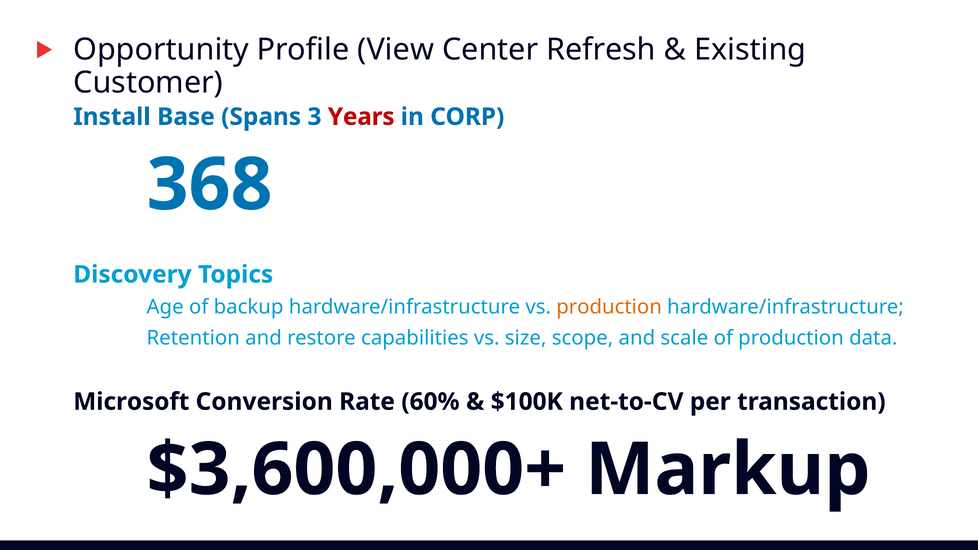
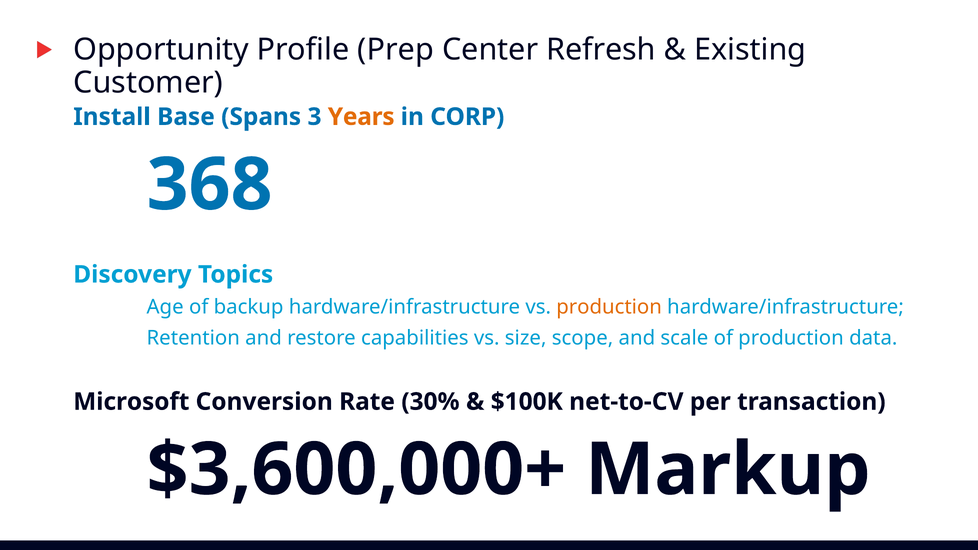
View: View -> Prep
Years colour: red -> orange
60%: 60% -> 30%
